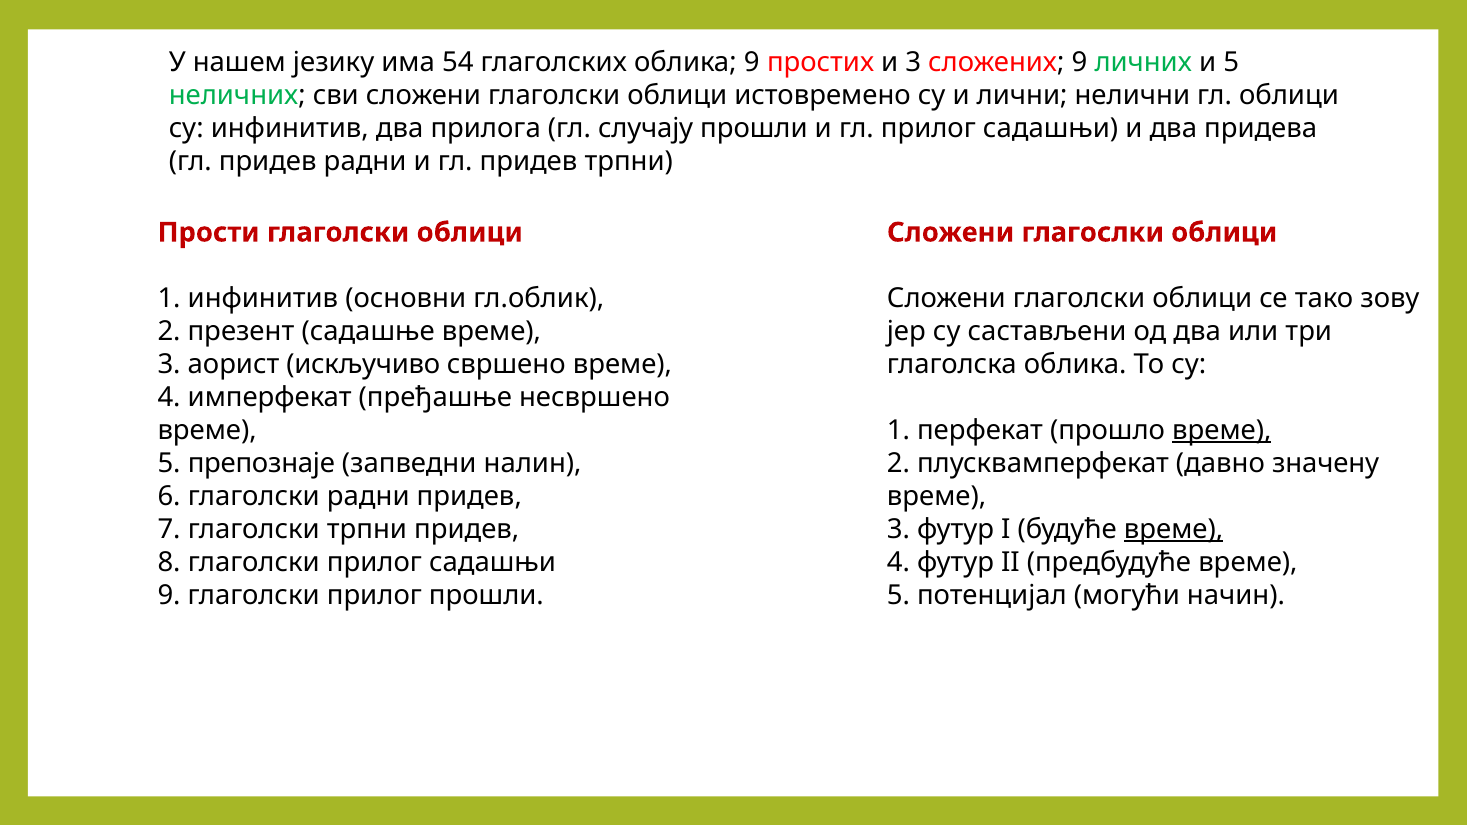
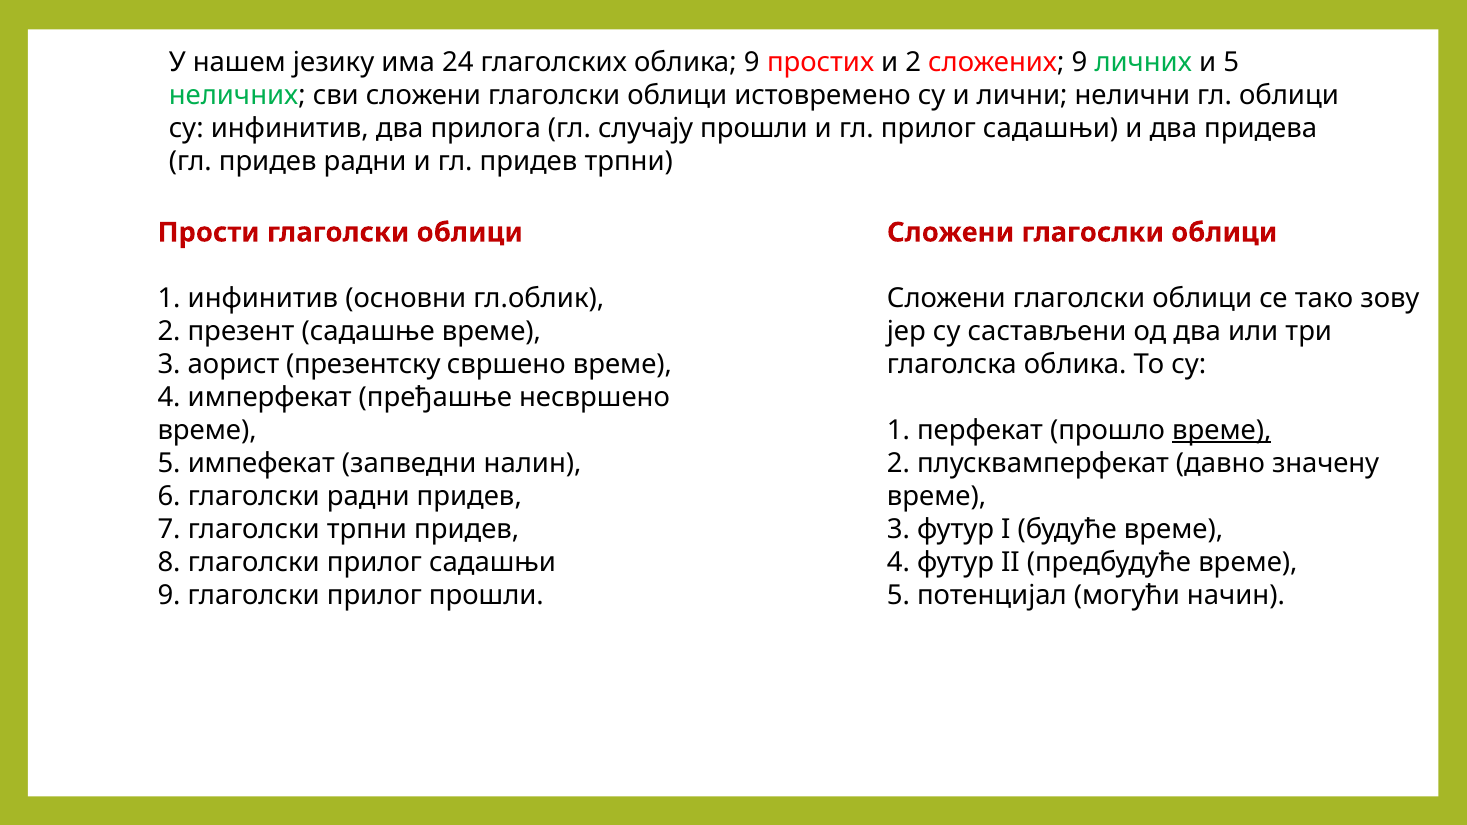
54: 54 -> 24
и 3: 3 -> 2
искључиво: искључиво -> презентску
препознаје: препознаје -> импефекат
време at (1174, 530) underline: present -> none
